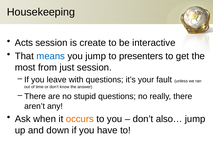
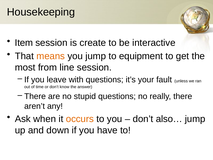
Acts: Acts -> Item
means colour: blue -> orange
presenters: presenters -> equipment
just: just -> line
